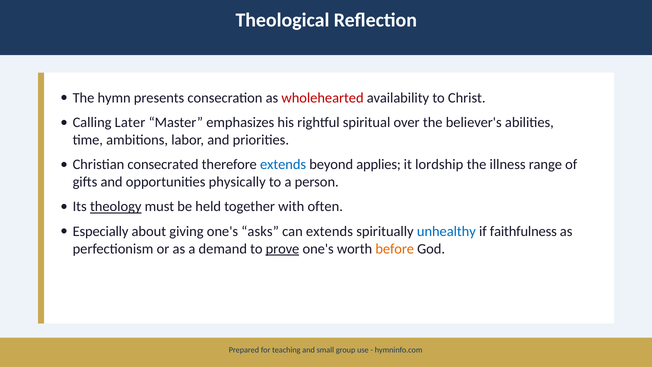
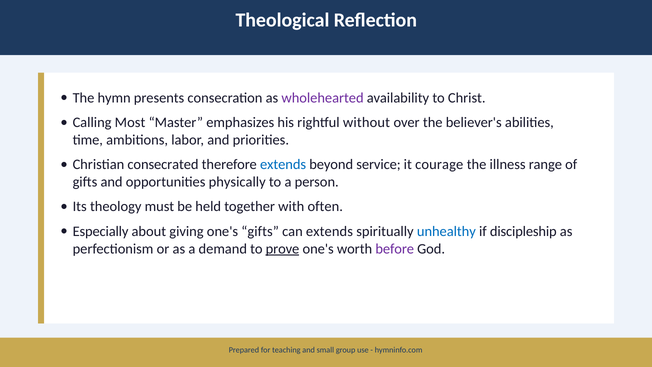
wholehearted colour: red -> purple
Later: Later -> Most
spiritual: spiritual -> without
applies: applies -> service
lordship: lordship -> courage
theology underline: present -> none
one's asks: asks -> gifts
faithfulness: faithfulness -> discipleship
before colour: orange -> purple
